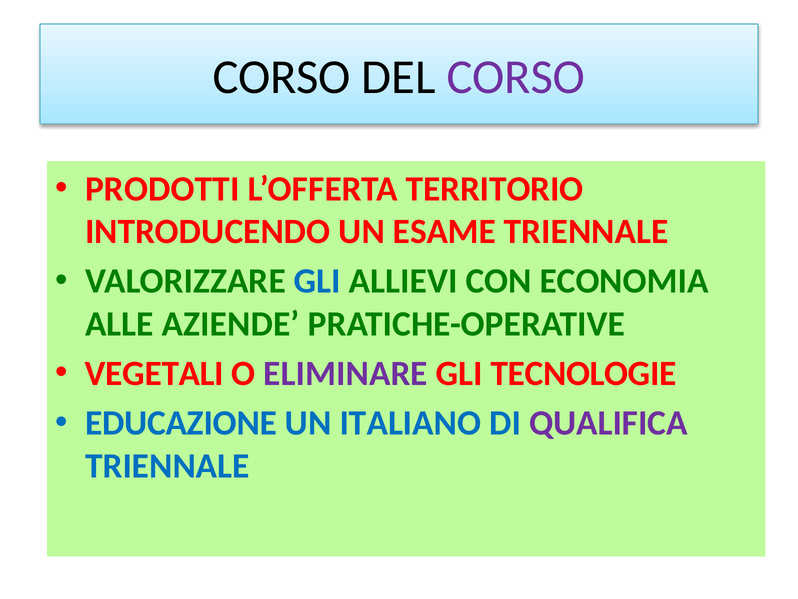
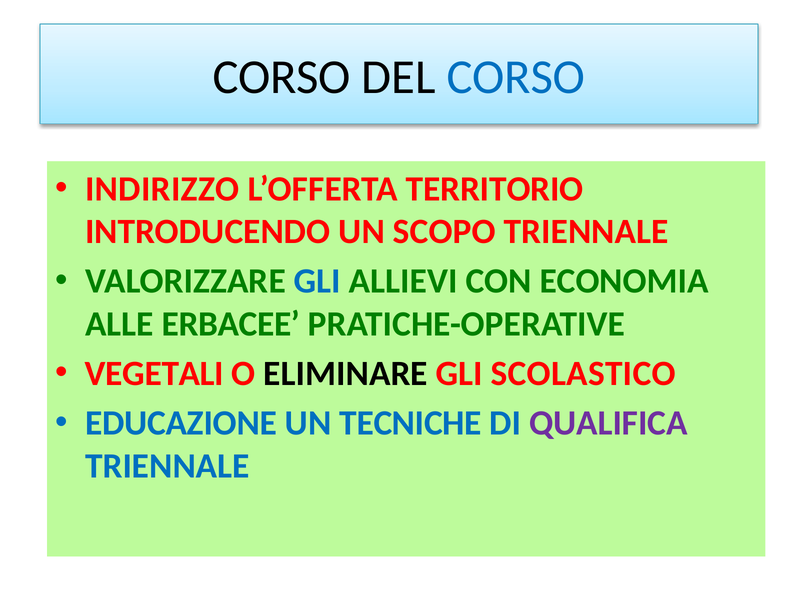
CORSO at (516, 77) colour: purple -> blue
PRODOTTI: PRODOTTI -> INDIRIZZO
ESAME: ESAME -> SCOPO
AZIENDE: AZIENDE -> ERBACEE
ELIMINARE colour: purple -> black
TECNOLOGIE: TECNOLOGIE -> SCOLASTICO
ITALIANO: ITALIANO -> TECNICHE
